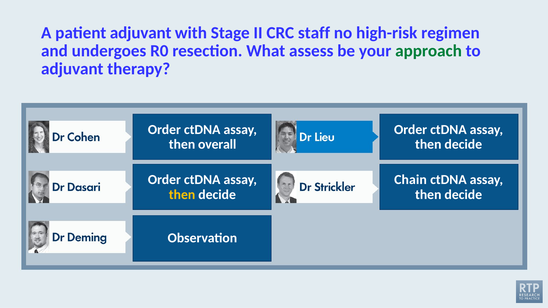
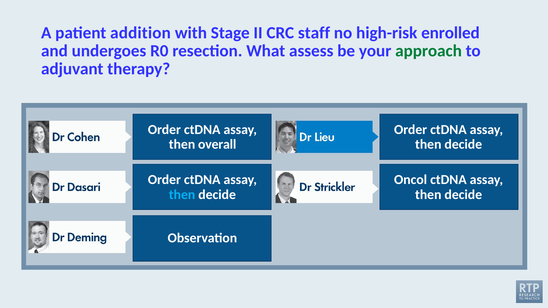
patient adjuvant: adjuvant -> addition
regimen: regimen -> enrolled
Chain: Chain -> Oncol
then at (182, 195) colour: yellow -> light blue
